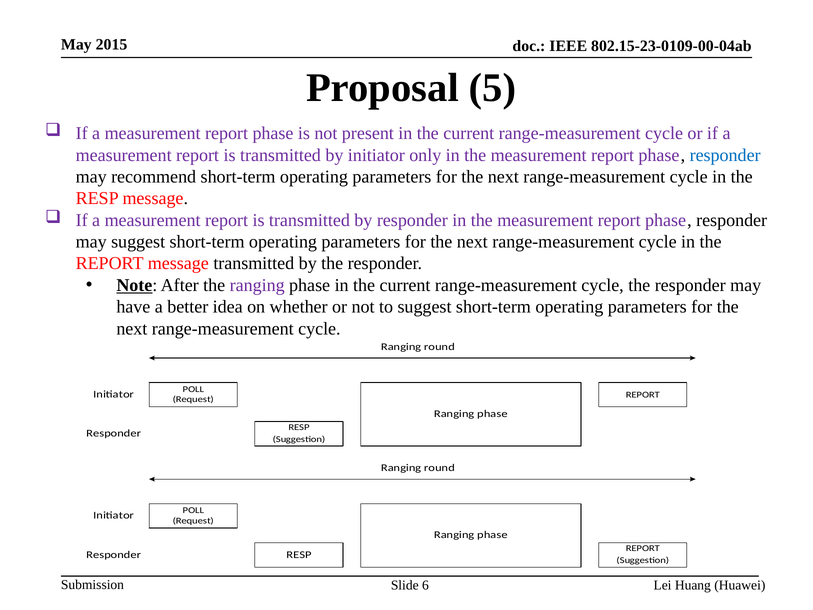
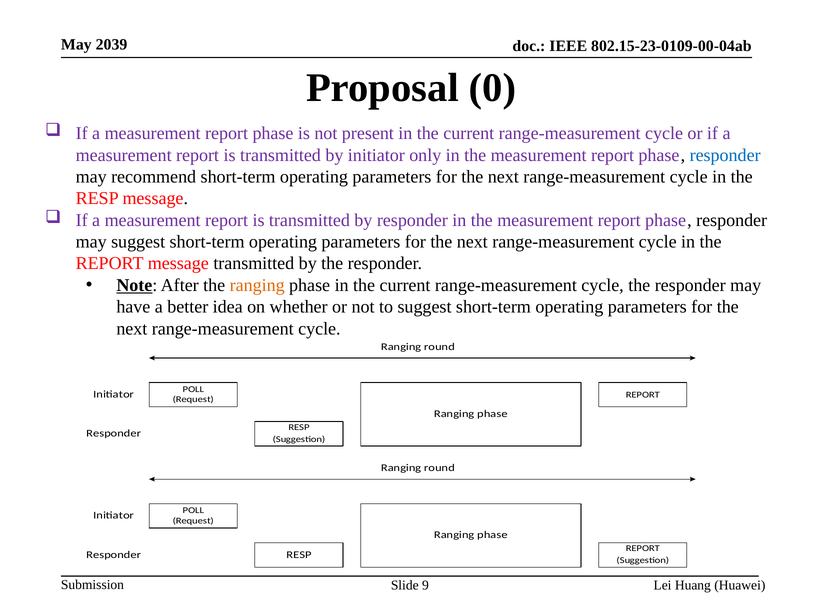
2015: 2015 -> 2039
5: 5 -> 0
ranging at (257, 285) colour: purple -> orange
6: 6 -> 9
